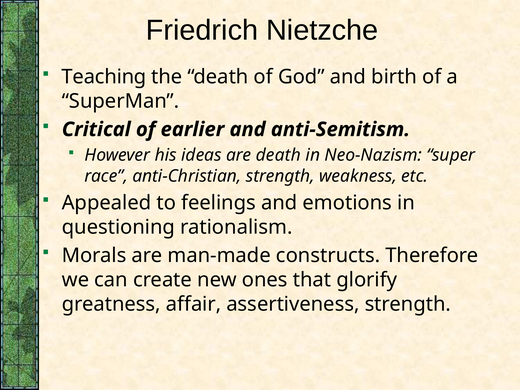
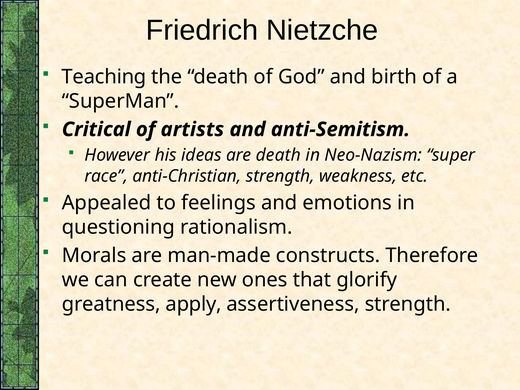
earlier: earlier -> artists
affair: affair -> apply
